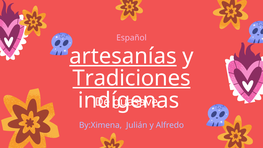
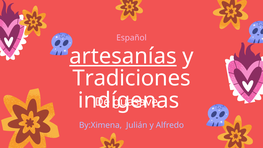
Tradiciones underline: present -> none
